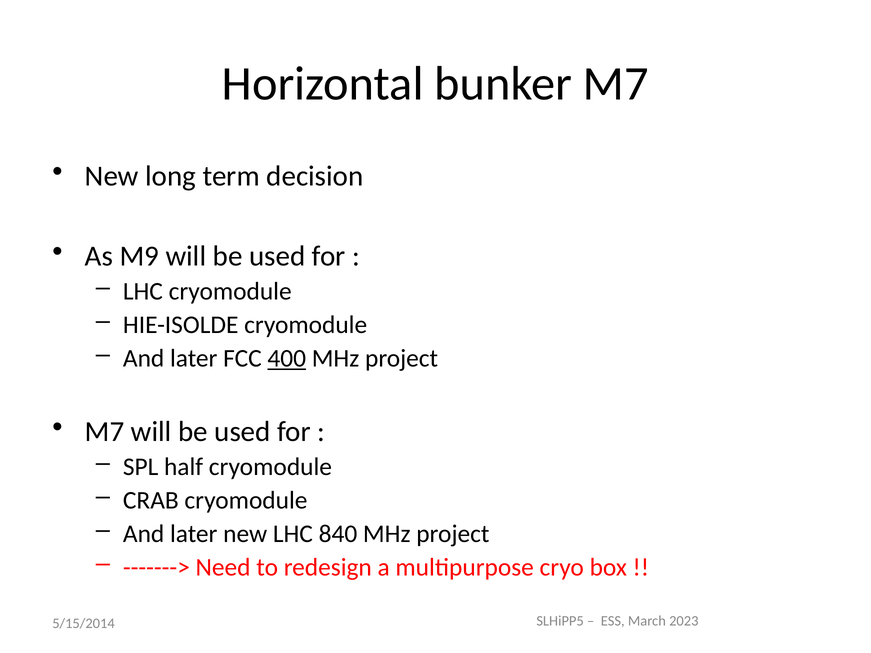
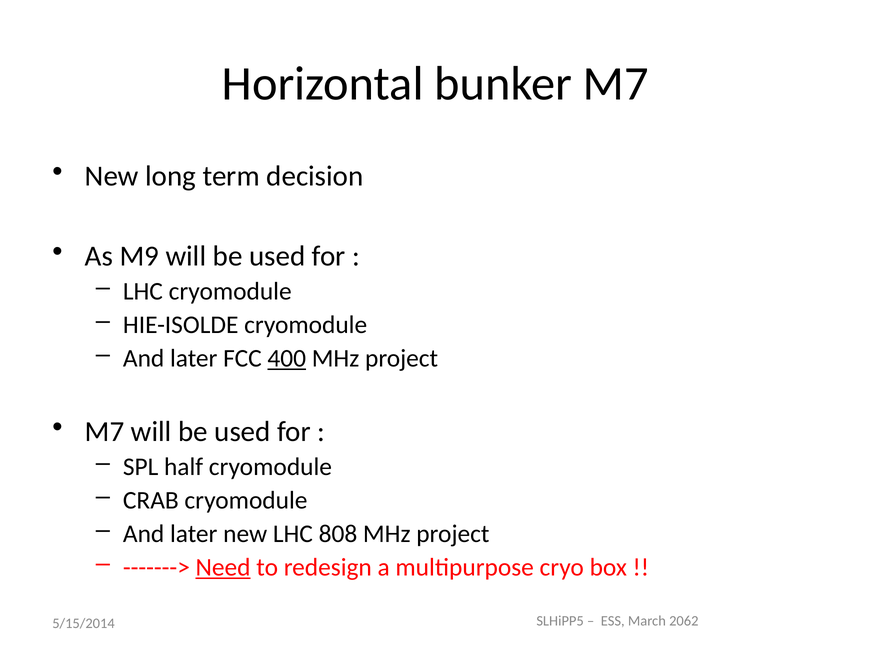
840: 840 -> 808
Need underline: none -> present
2023: 2023 -> 2062
